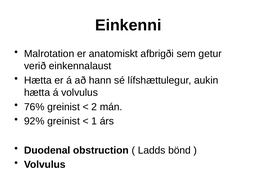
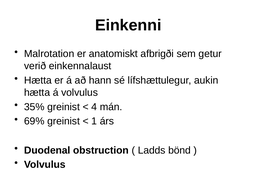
76%: 76% -> 35%
2: 2 -> 4
92%: 92% -> 69%
